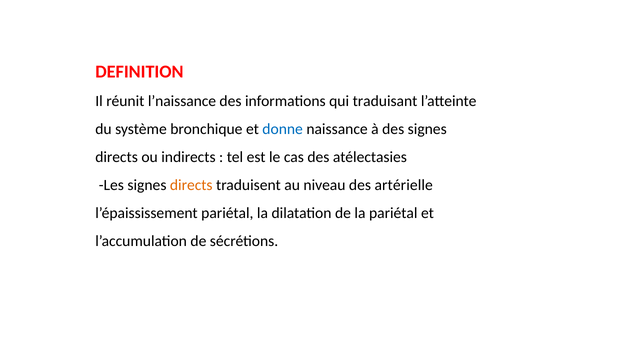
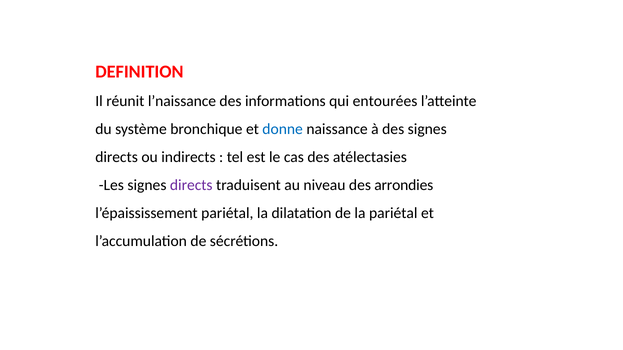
traduisant: traduisant -> entourées
directs at (191, 185) colour: orange -> purple
artérielle: artérielle -> arrondies
